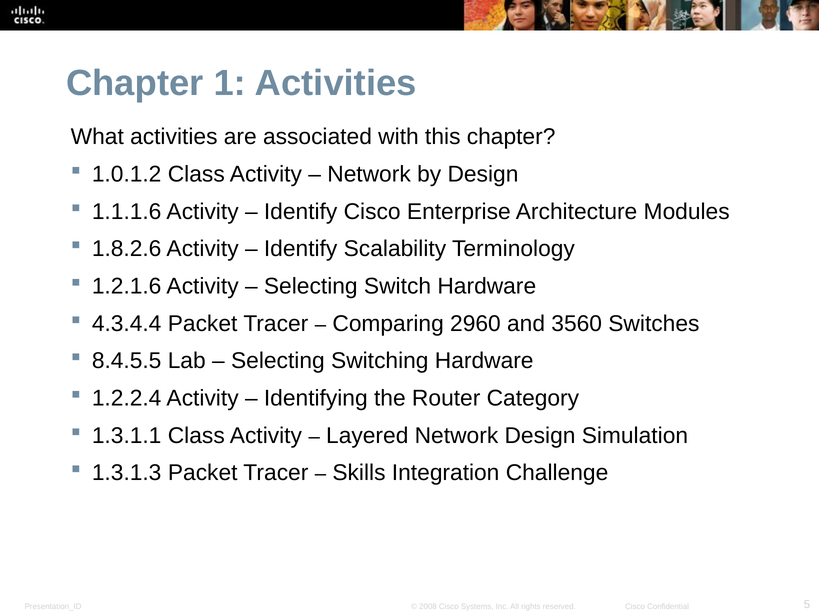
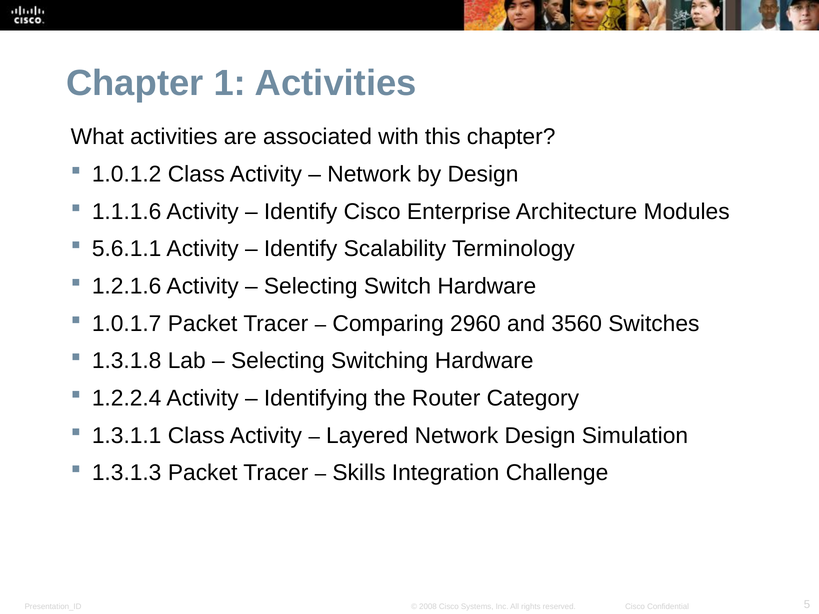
1.8.2.6: 1.8.2.6 -> 5.6.1.1
4.3.4.4: 4.3.4.4 -> 1.0.1.7
8.4.5.5: 8.4.5.5 -> 1.3.1.8
